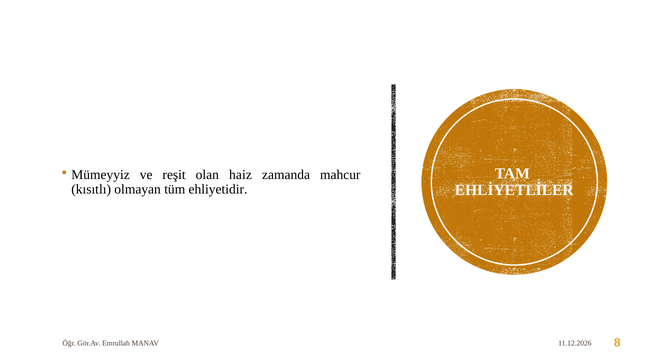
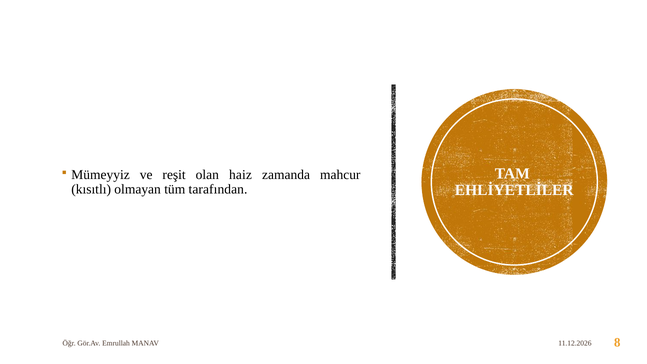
ehliyetidir: ehliyetidir -> tarafından
